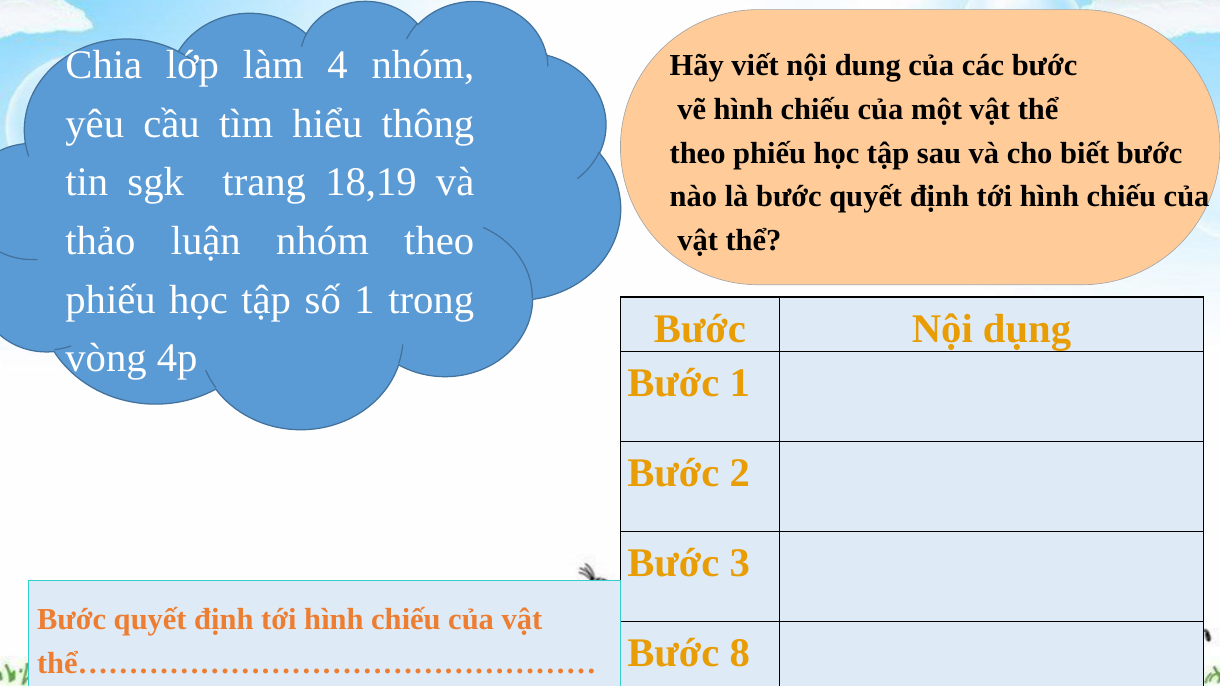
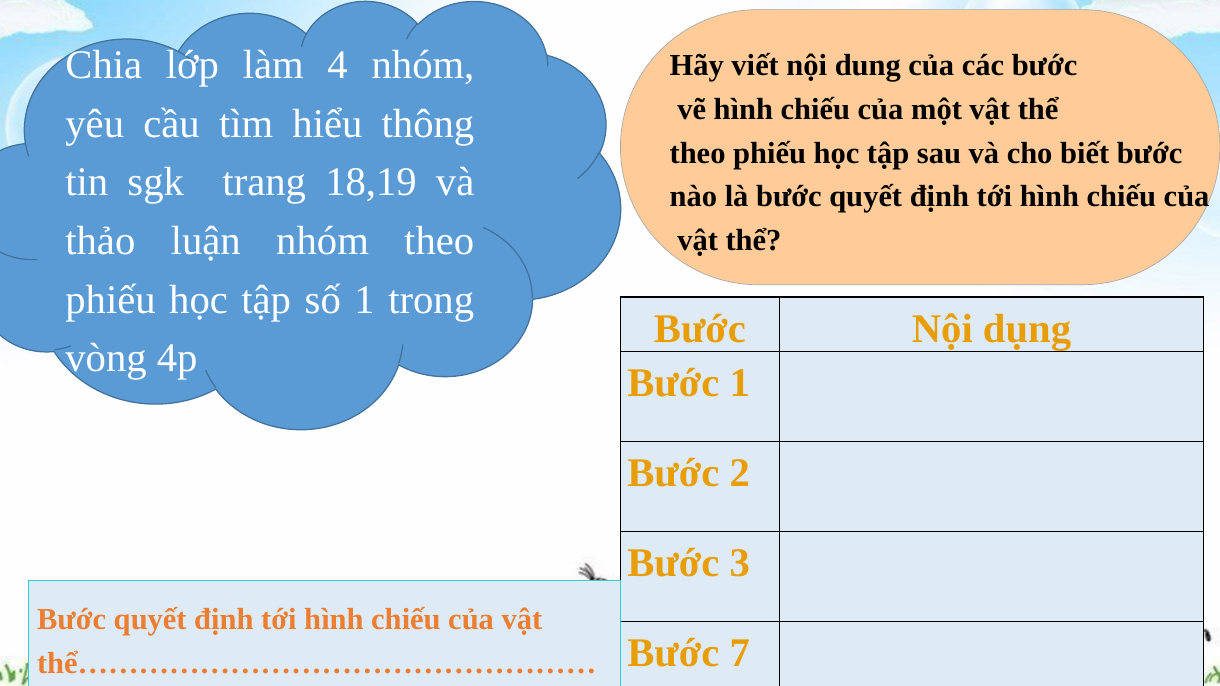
8: 8 -> 7
